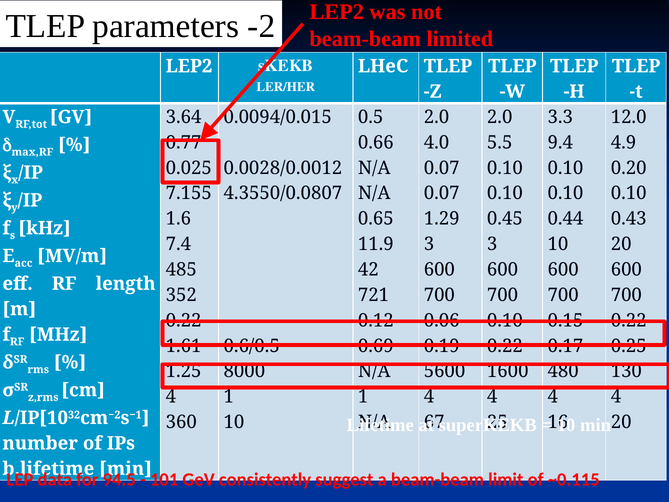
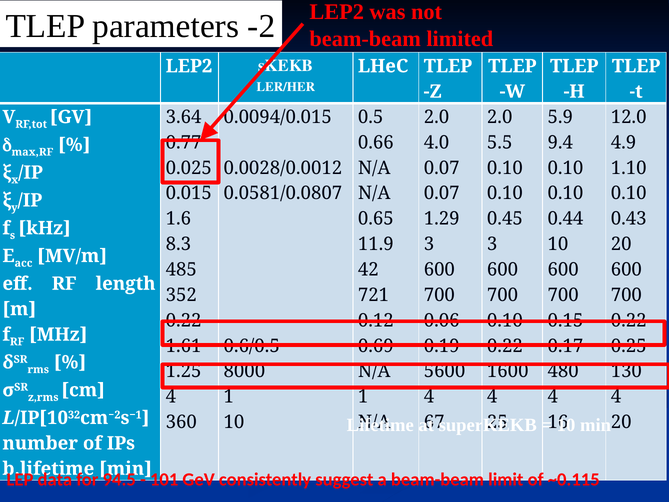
3.3: 3.3 -> 5.9
0.20: 0.20 -> 1.10
7.155: 7.155 -> 0.015
4.3550/0.0807: 4.3550/0.0807 -> 0.0581/0.0807
7.4: 7.4 -> 8.3
